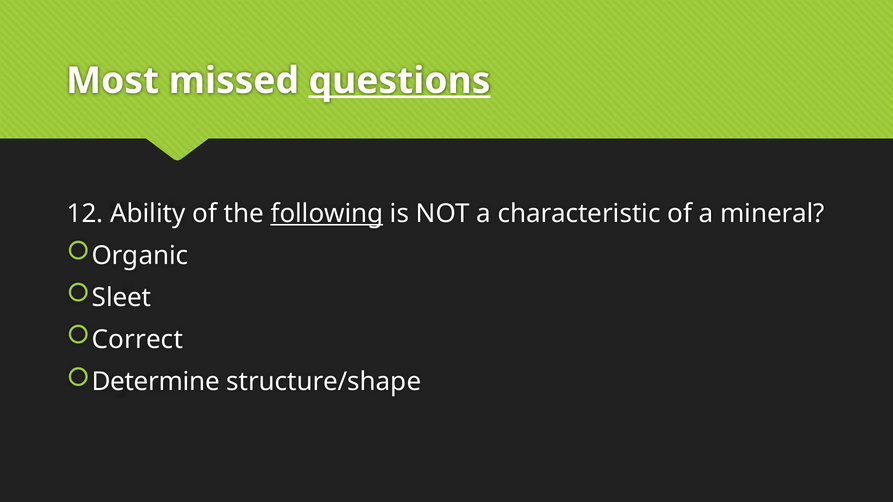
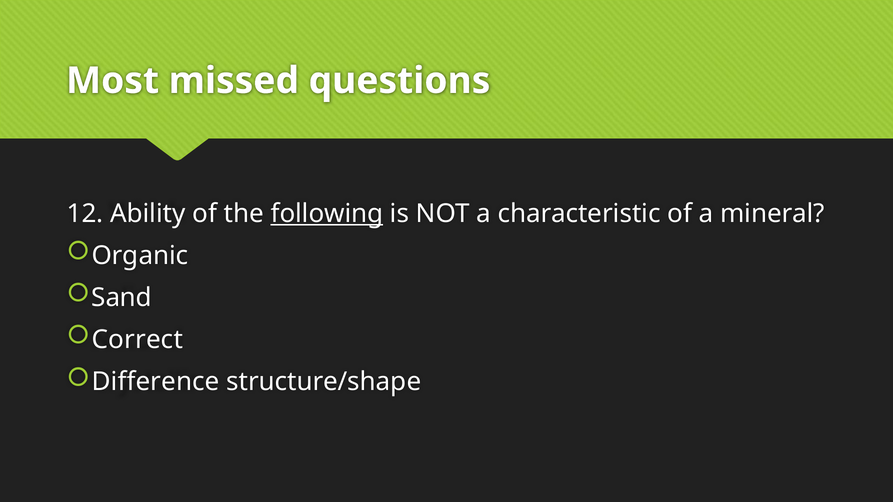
questions underline: present -> none
Sleet: Sleet -> Sand
Determine: Determine -> Difference
